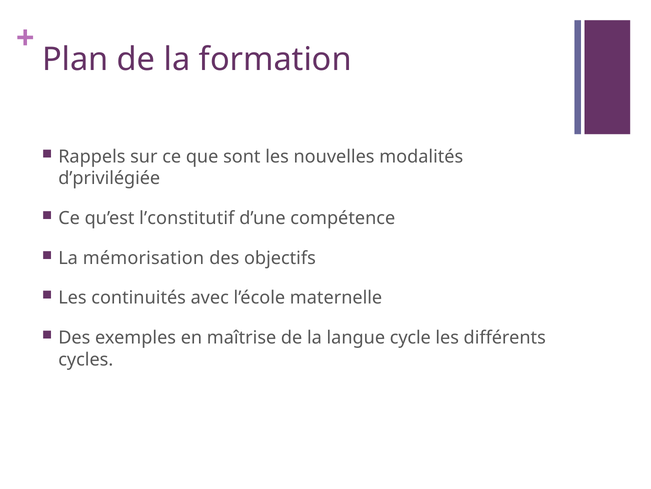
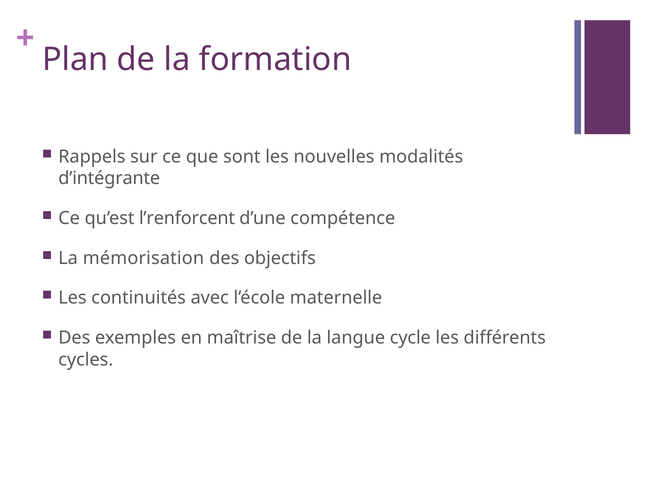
d’privilégiée: d’privilégiée -> d’intégrante
l’constitutif: l’constitutif -> l’renforcent
